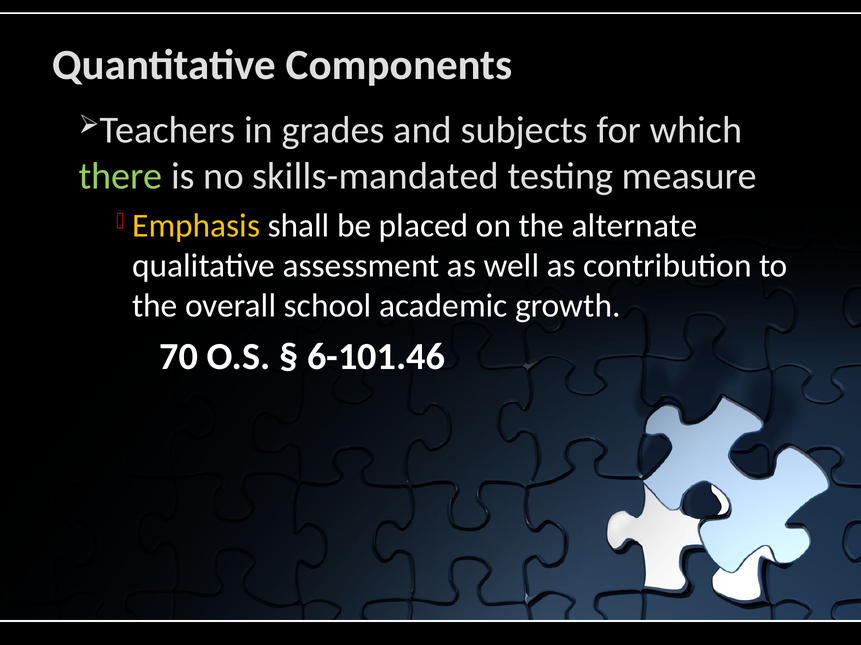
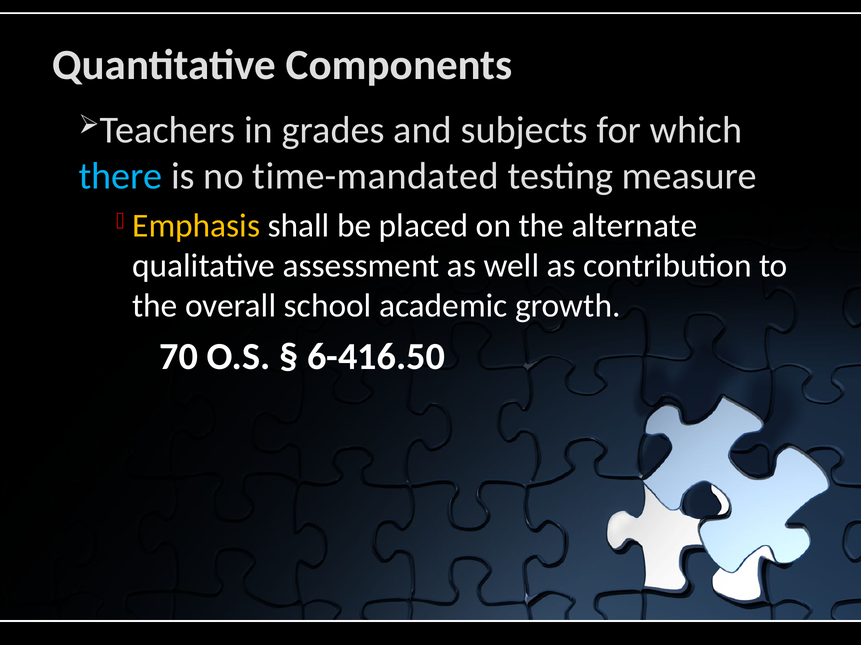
there colour: light green -> light blue
skills-mandated: skills-mandated -> time-mandated
6-101.46: 6-101.46 -> 6-416.50
